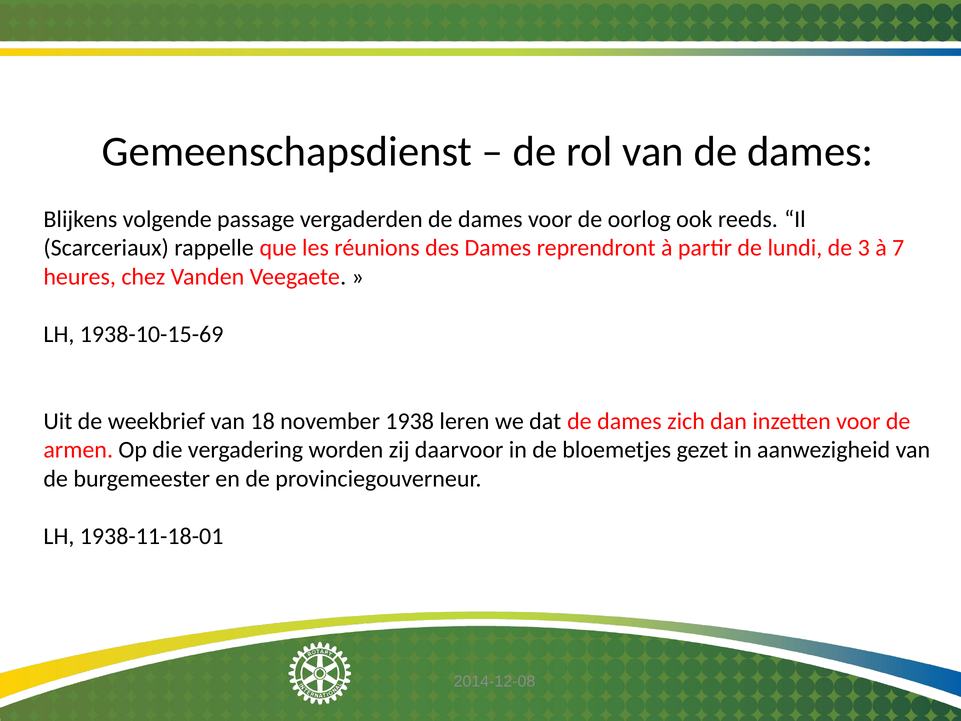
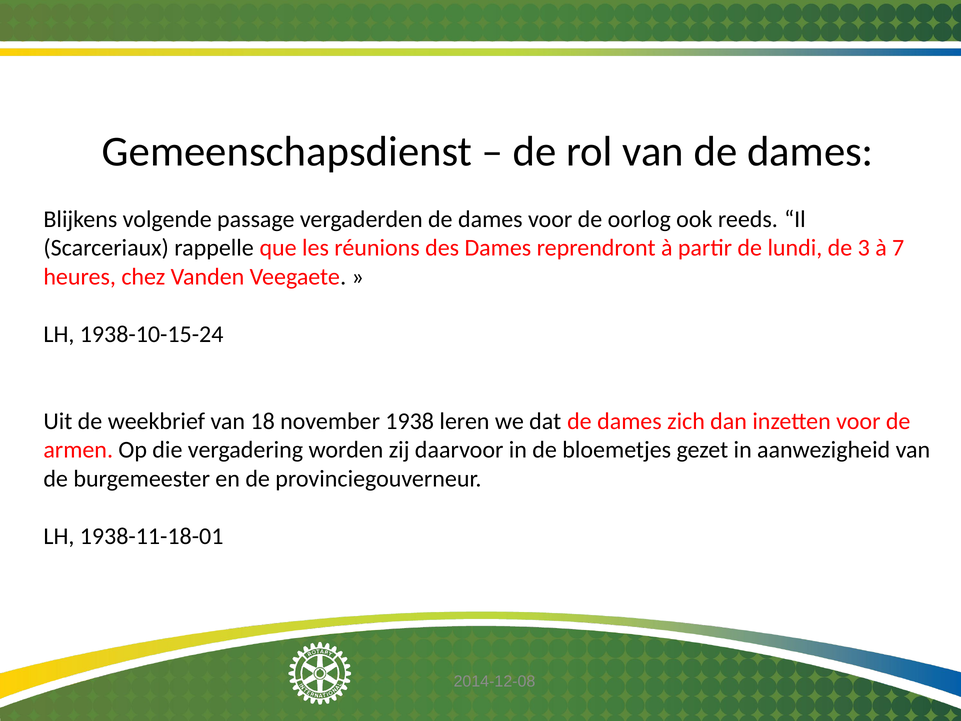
1938-10-15-69: 1938-10-15-69 -> 1938-10-15-24
